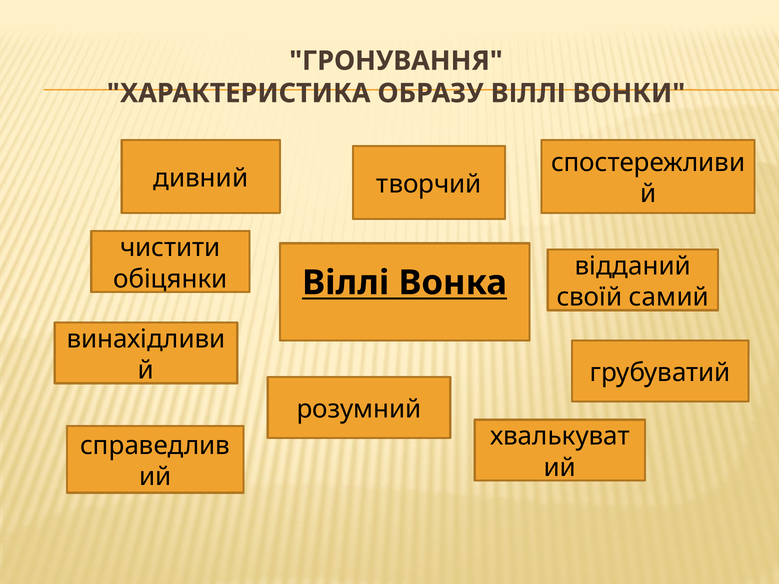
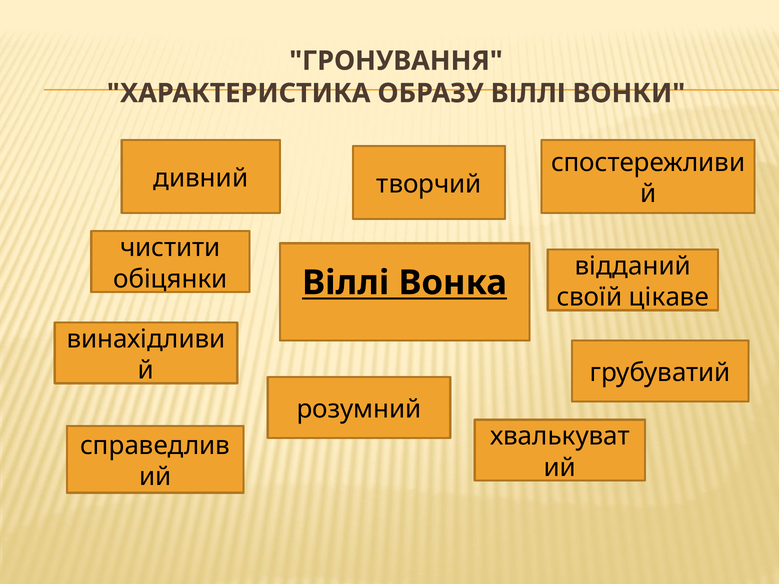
самий: самий -> цікаве
